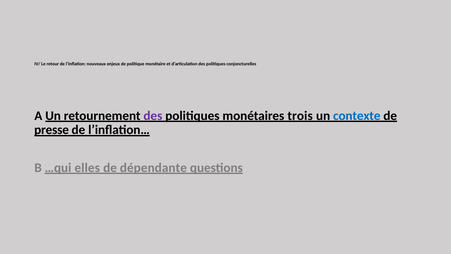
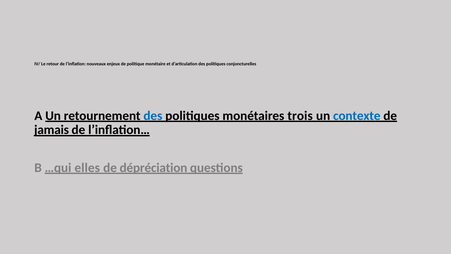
des at (153, 116) colour: purple -> blue
presse: presse -> jamais
dépendante: dépendante -> dépréciation
